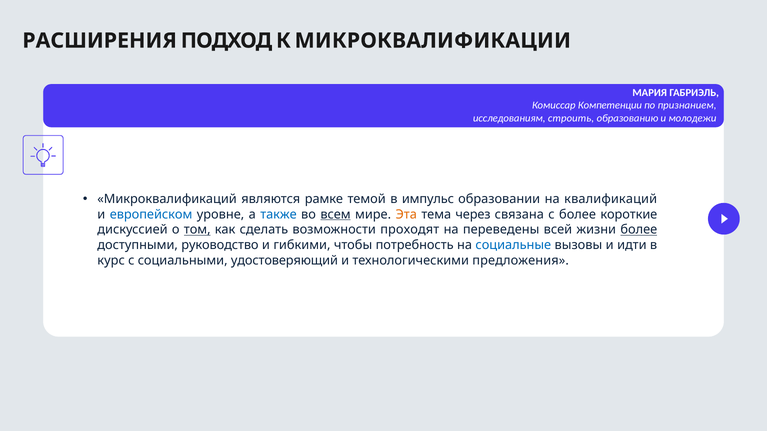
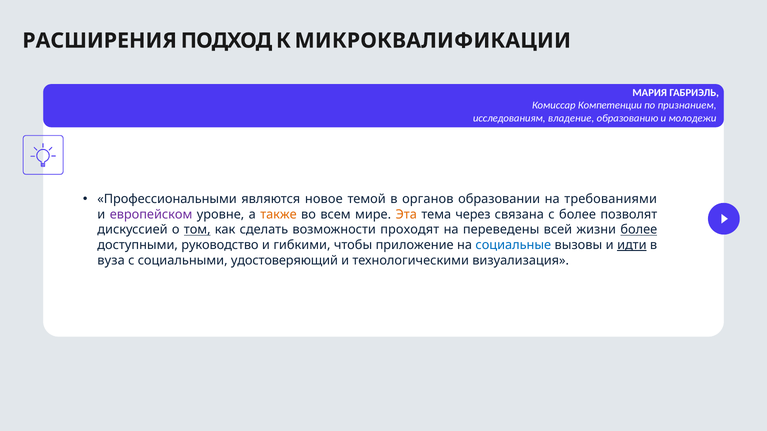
строить: строить -> владение
Микроквалификаций: Микроквалификаций -> Профессиональными
рамке: рамке -> новое
импульс: импульс -> органов
квалификаций: квалификаций -> требованиями
европейском colour: blue -> purple
также colour: blue -> orange
всем underline: present -> none
короткие: короткие -> позволят
потребность: потребность -> приложение
идти underline: none -> present
курс: курс -> вуза
предложения: предложения -> визуализация
